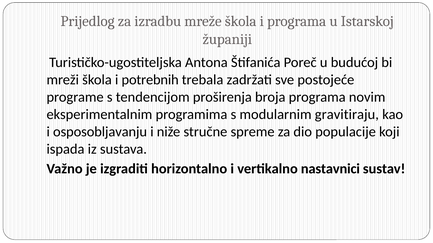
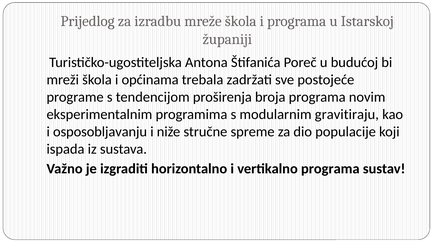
potrebnih: potrebnih -> općinama
vertikalno nastavnici: nastavnici -> programa
